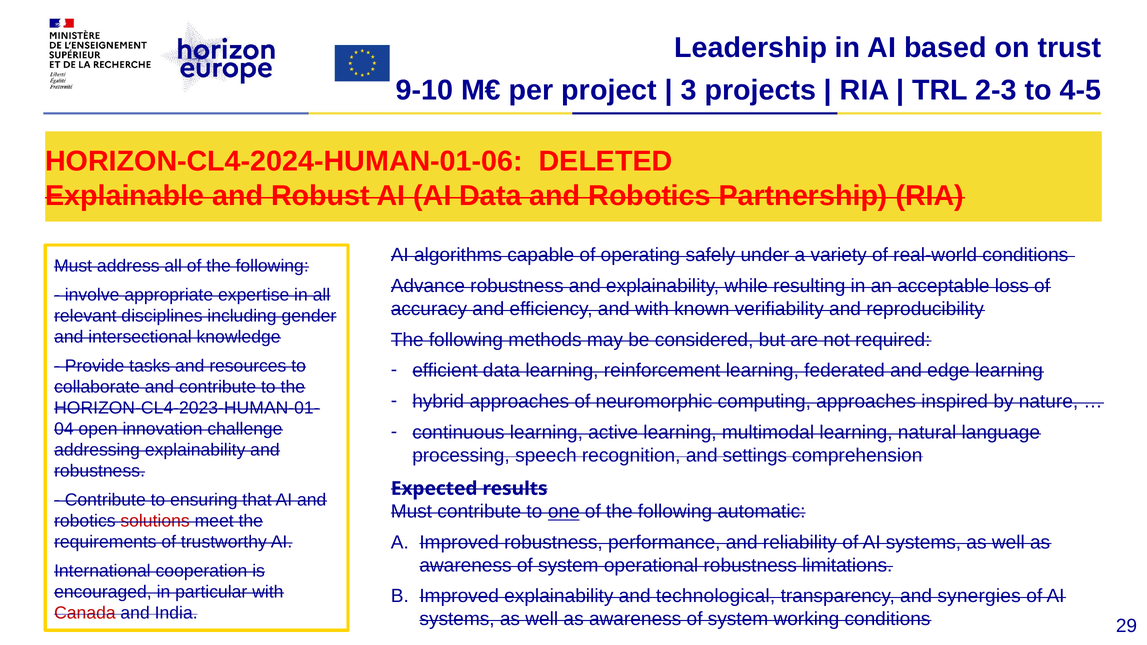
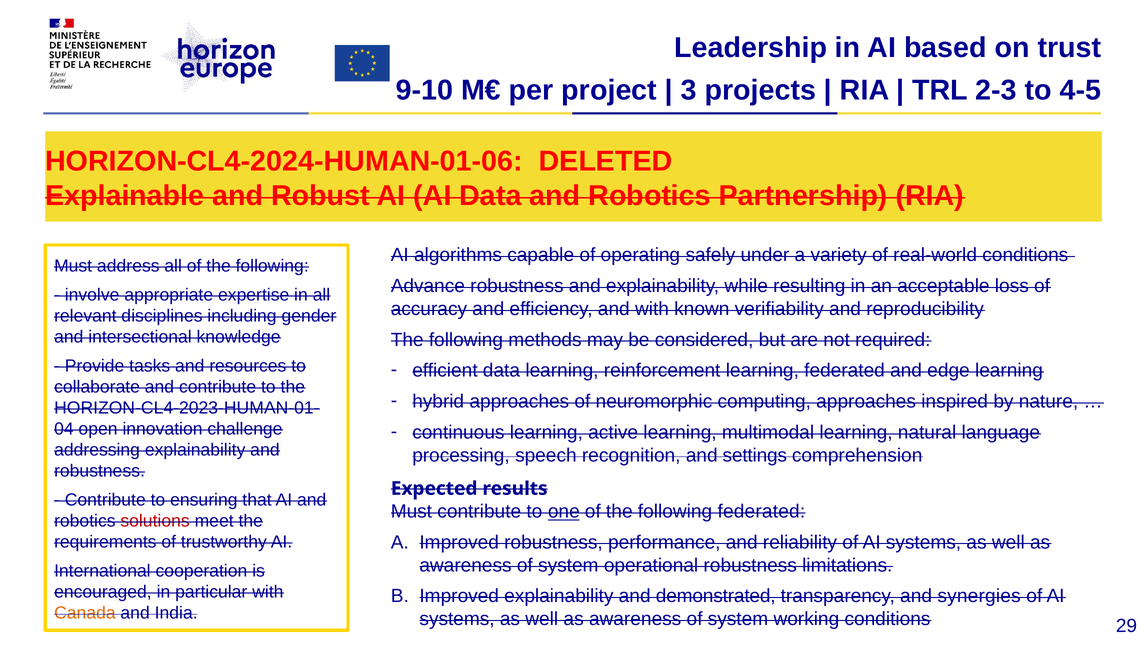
following automatic: automatic -> federated
technological: technological -> demonstrated
Canada colour: red -> orange
